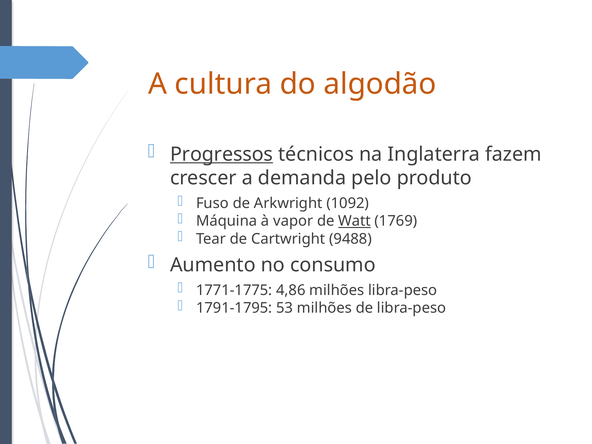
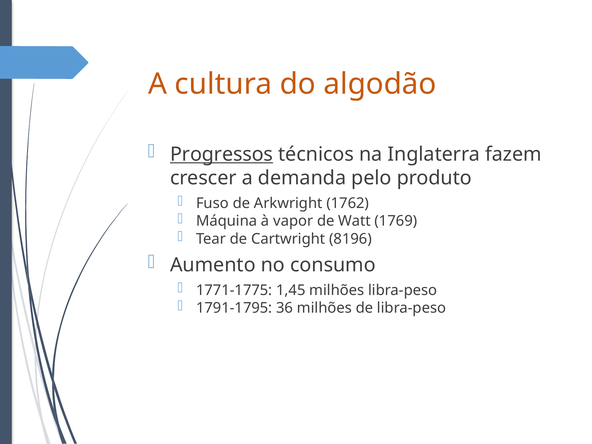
1092: 1092 -> 1762
Watt underline: present -> none
9488: 9488 -> 8196
4,86: 4,86 -> 1,45
53: 53 -> 36
